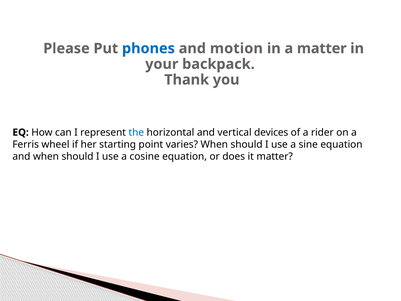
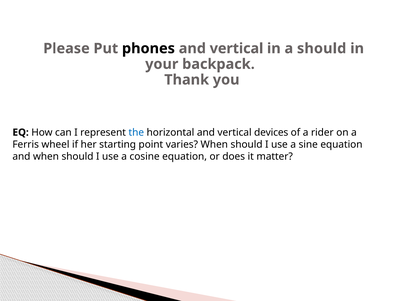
phones colour: blue -> black
motion at (236, 48): motion -> vertical
a matter: matter -> should
